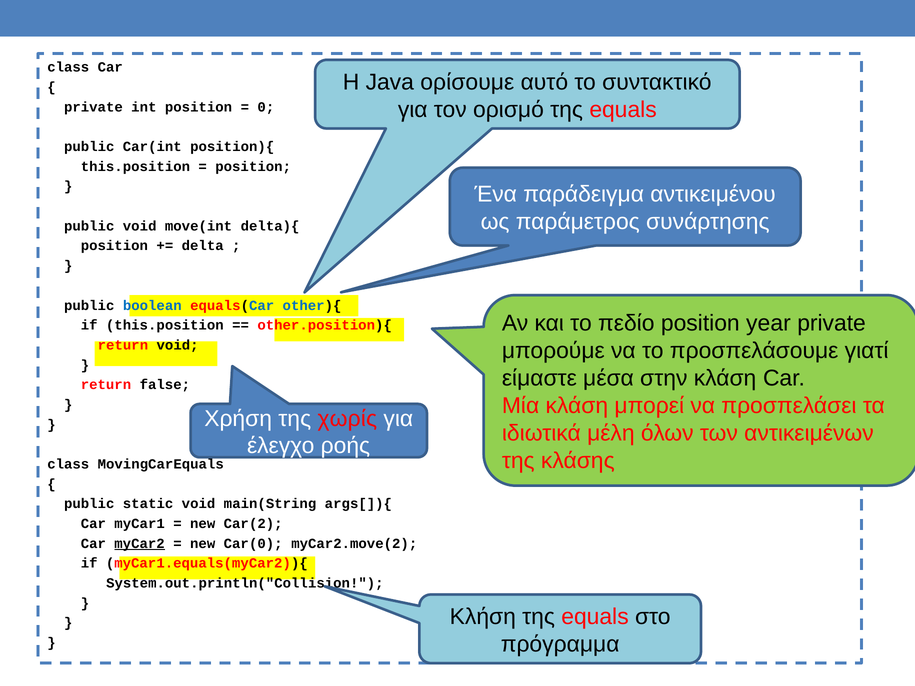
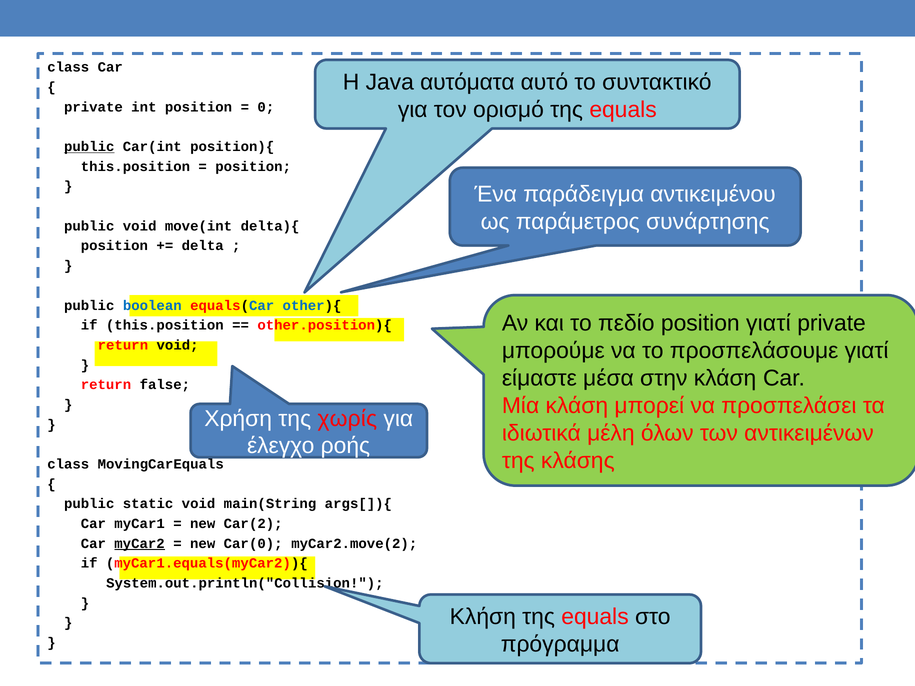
ορίσουμε: ορίσουμε -> αυτόματα
public at (89, 147) underline: none -> present
position year: year -> γιατί
